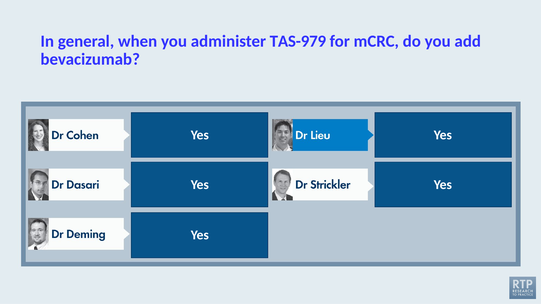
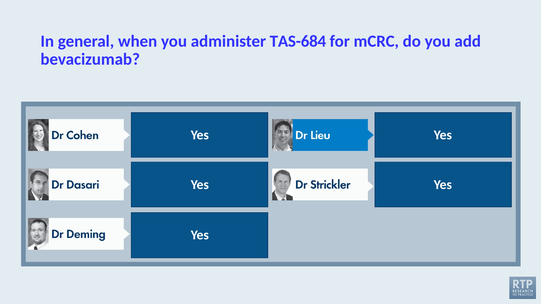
TAS-979: TAS-979 -> TAS-684
